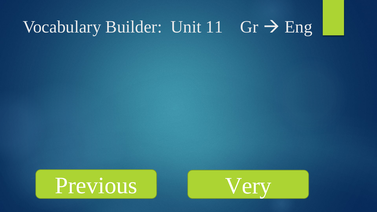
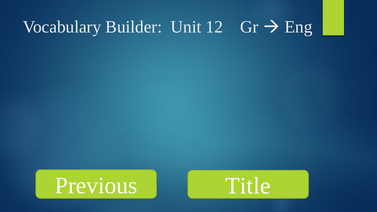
11: 11 -> 12
Very: Very -> Title
